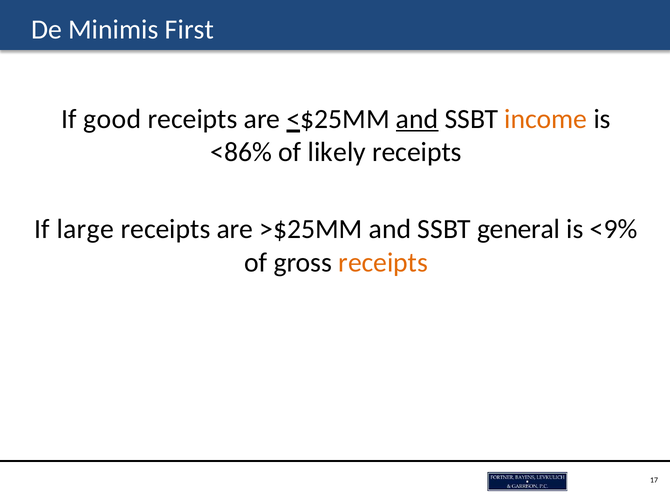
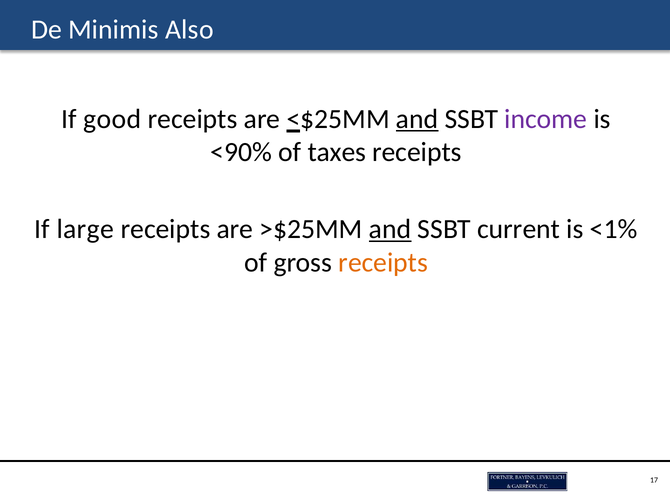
First: First -> Also
income colour: orange -> purple
<86%: <86% -> <90%
likely: likely -> taxes
and at (390, 229) underline: none -> present
general: general -> current
<9%: <9% -> <1%
